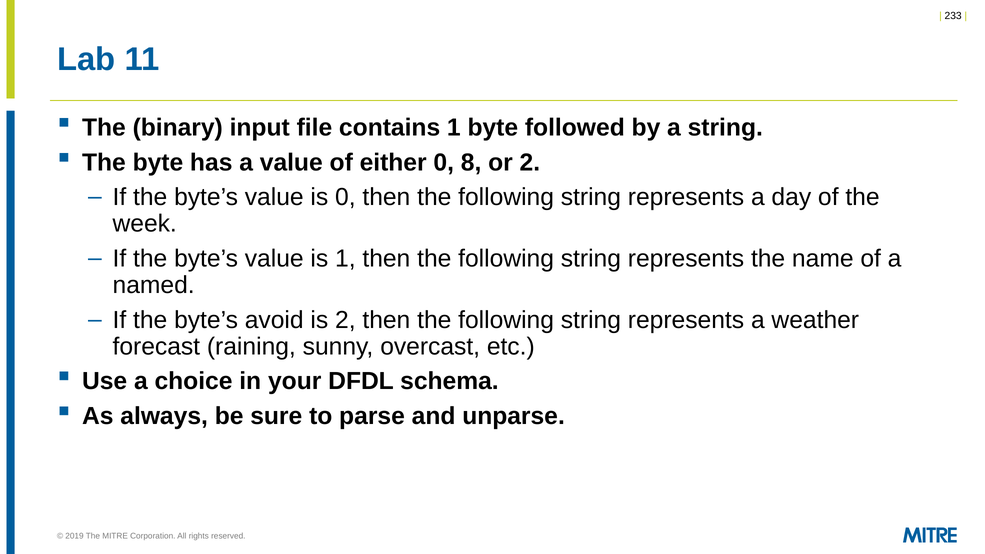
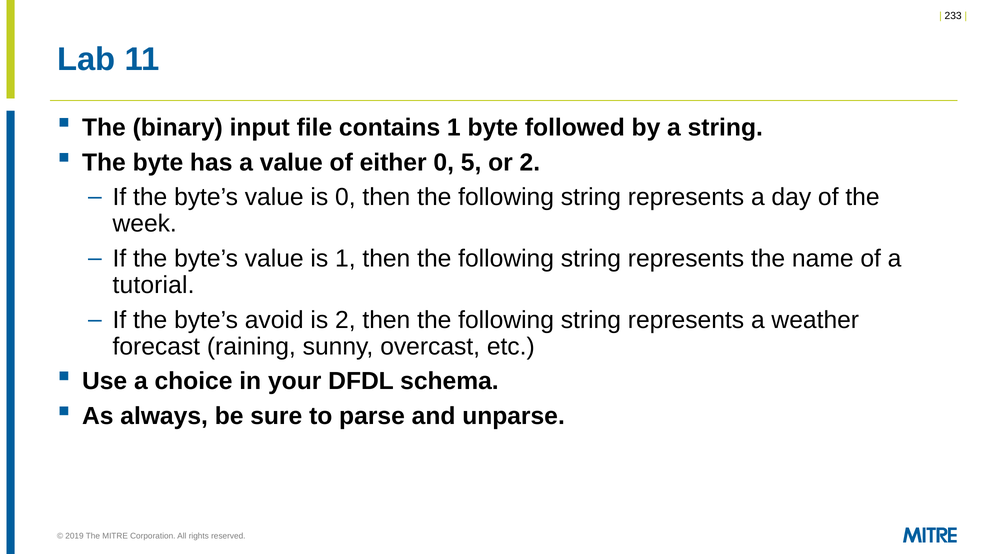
8: 8 -> 5
named: named -> tutorial
